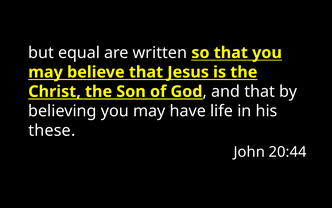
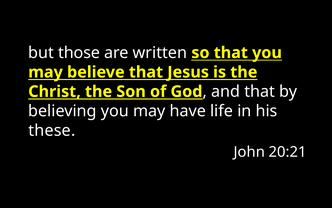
equal: equal -> those
20:44: 20:44 -> 20:21
